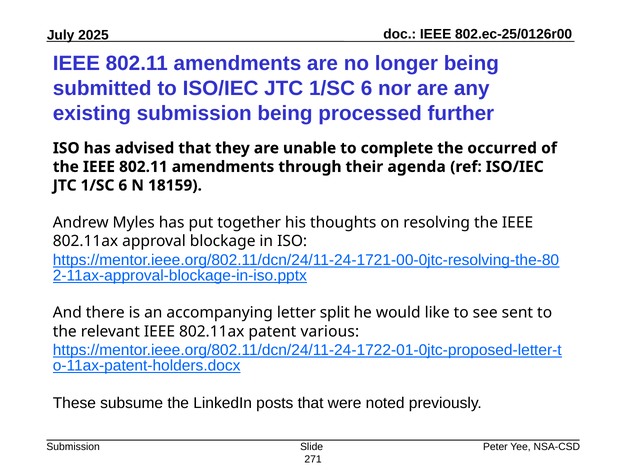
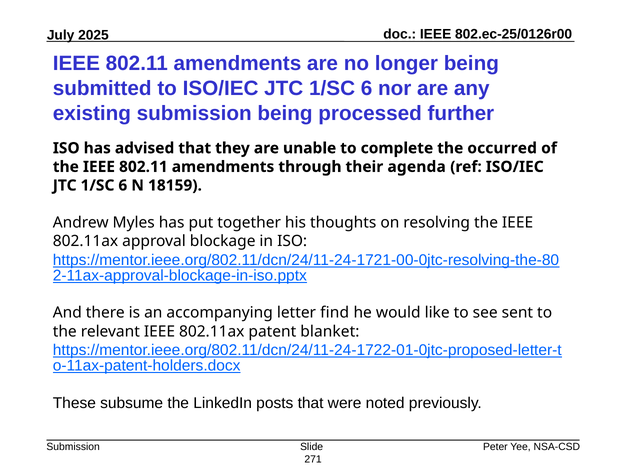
split: split -> find
various: various -> blanket
